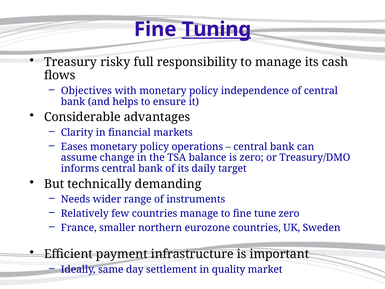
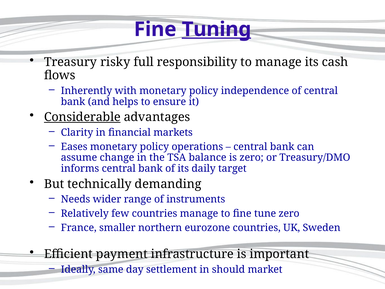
Objectives: Objectives -> Inherently
Considerable underline: none -> present
quality: quality -> should
